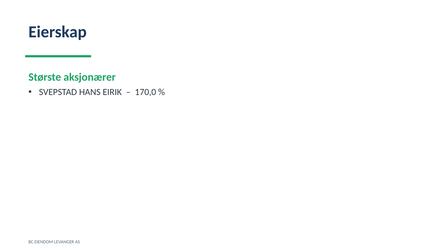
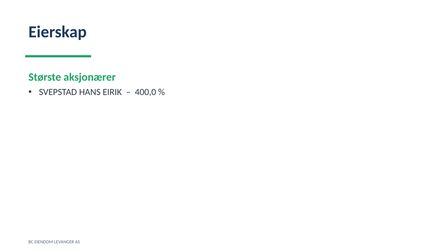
170,0: 170,0 -> 400,0
